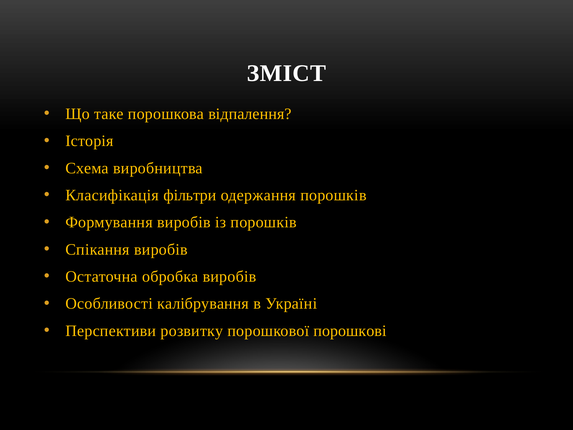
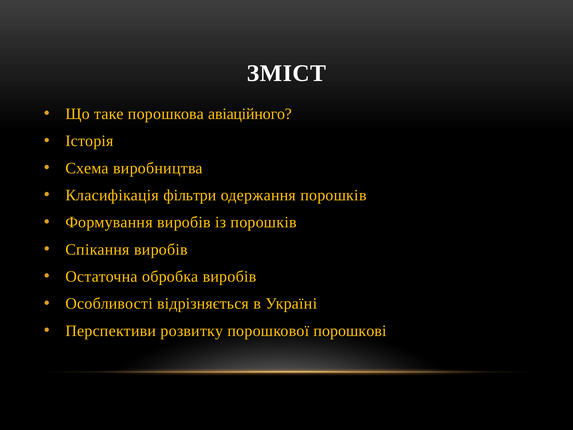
відпалення: відпалення -> авіаційного
калібрування: калібрування -> відрізняється
